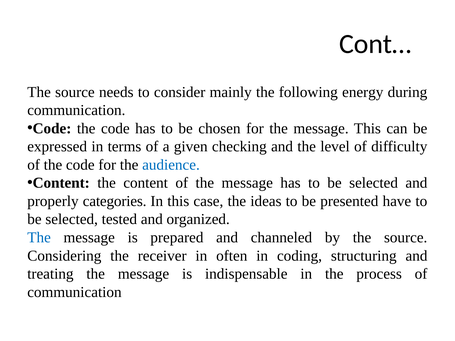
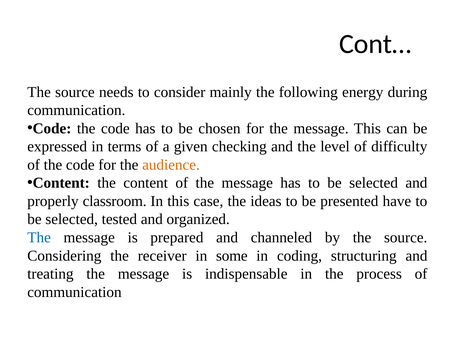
audience colour: blue -> orange
categories: categories -> classroom
often: often -> some
